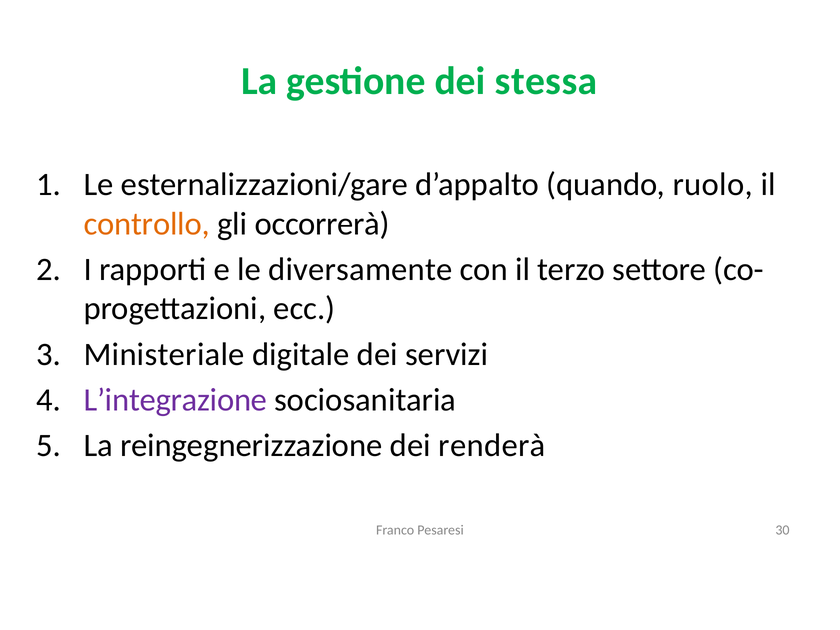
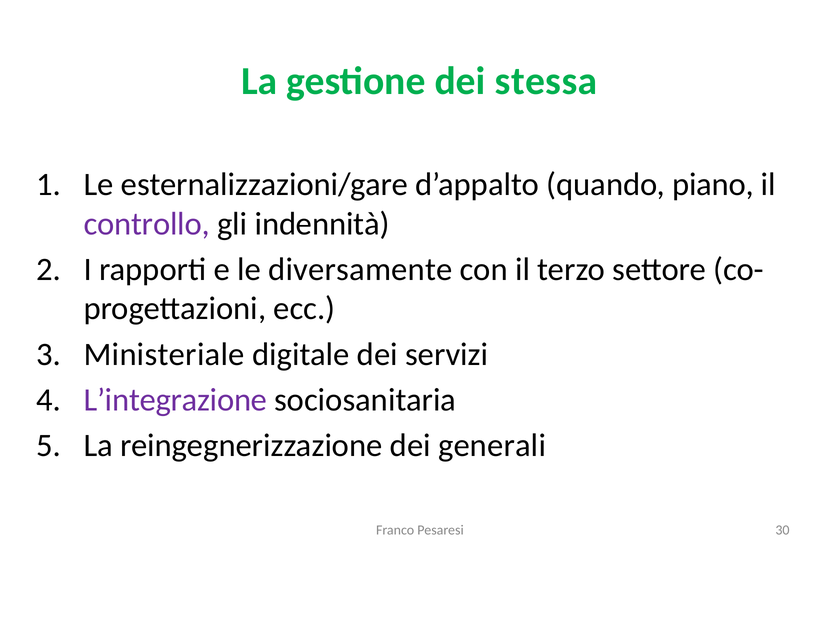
ruolo: ruolo -> piano
controllo colour: orange -> purple
occorrerà: occorrerà -> indennità
renderà: renderà -> generali
